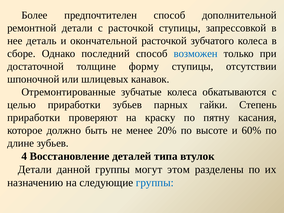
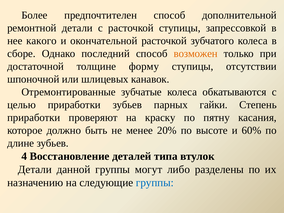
деталь: деталь -> какого
возможен colour: blue -> orange
этом: этом -> либо
